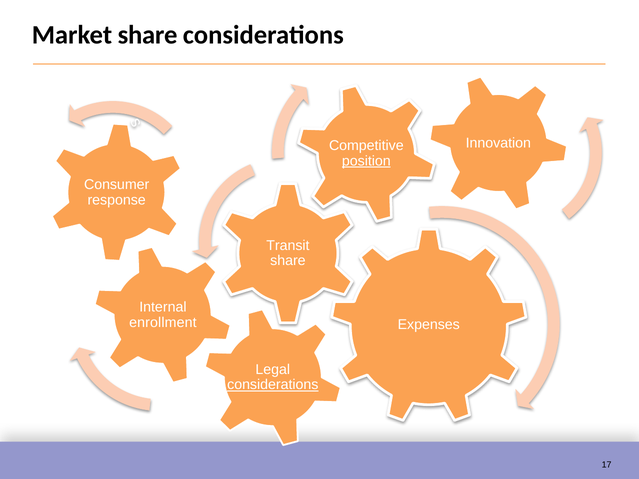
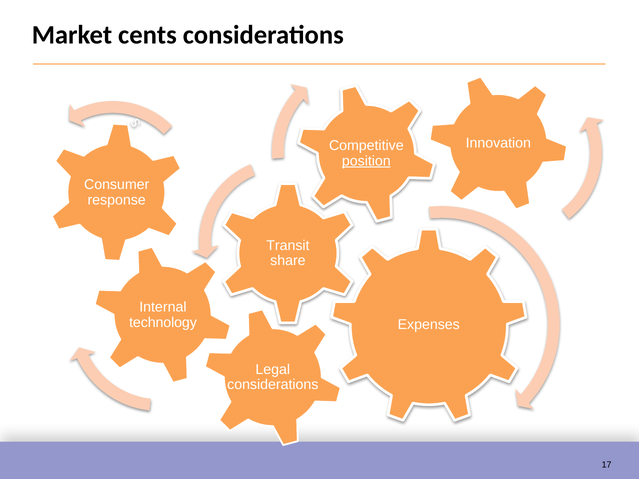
Market share: share -> cents
enrollment: enrollment -> technology
considerations at (273, 385) underline: present -> none
